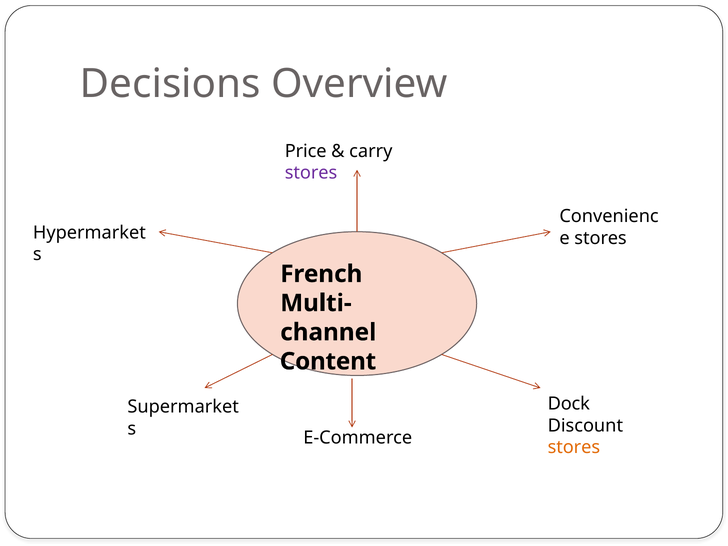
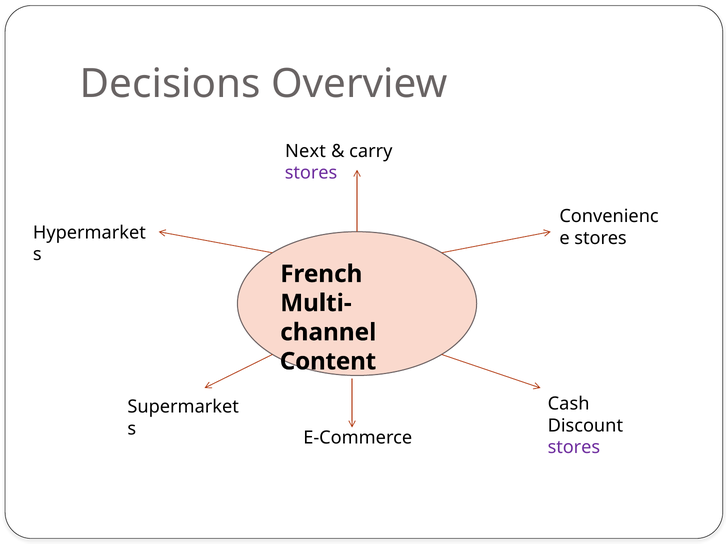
Price: Price -> Next
Dock: Dock -> Cash
stores at (574, 447) colour: orange -> purple
